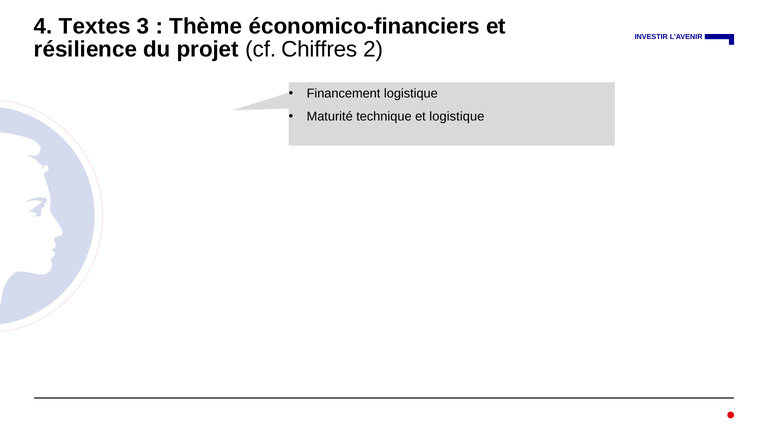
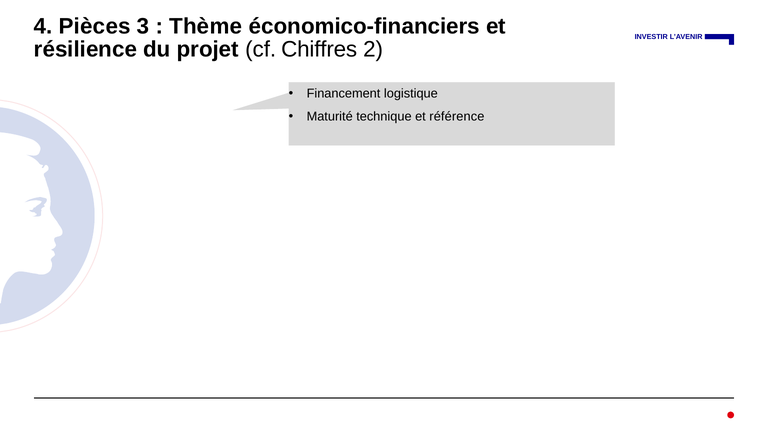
Textes: Textes -> Pièces
et logistique: logistique -> référence
